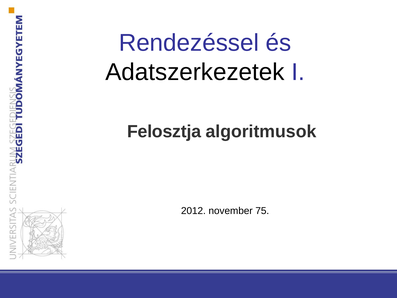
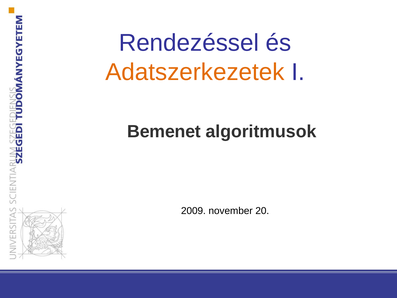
Adatszerkezetek colour: black -> orange
Felosztja: Felosztja -> Bemenet
2012: 2012 -> 2009
75: 75 -> 20
